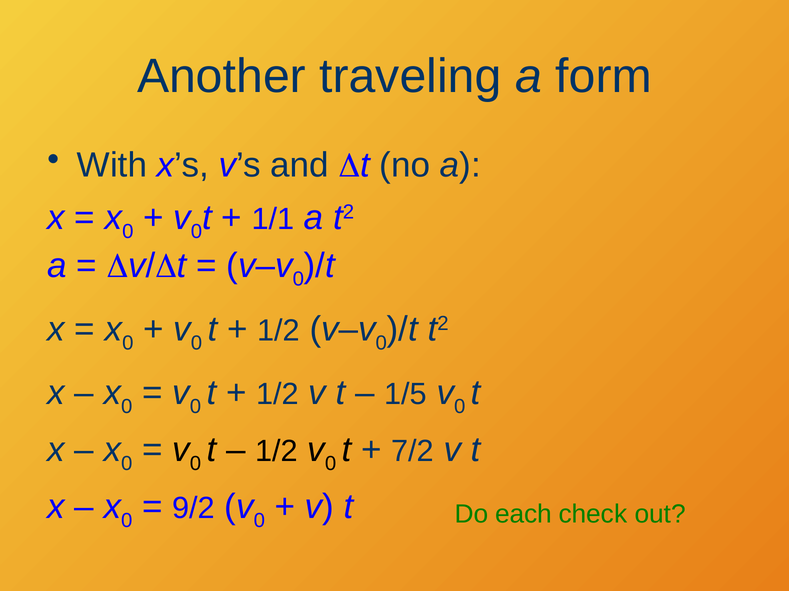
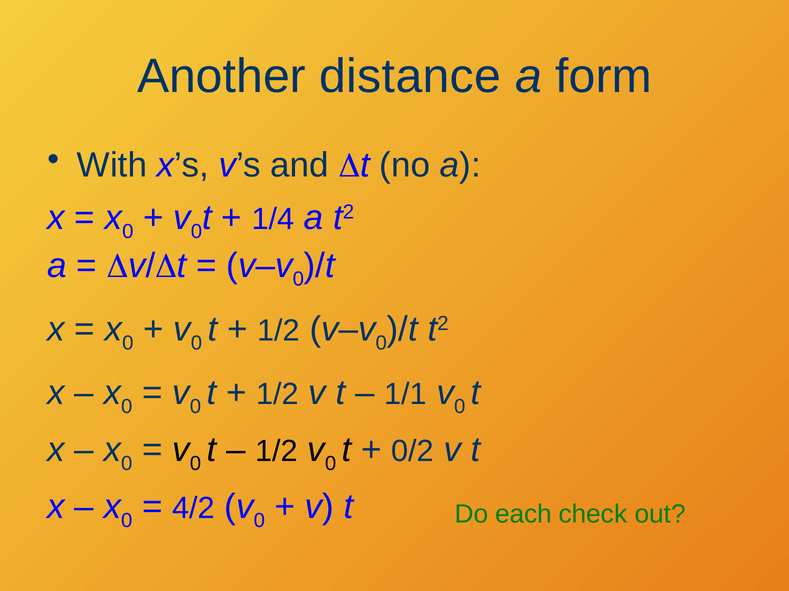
traveling: traveling -> distance
1/1: 1/1 -> 1/4
1/5: 1/5 -> 1/1
7/2: 7/2 -> 0/2
9/2: 9/2 -> 4/2
